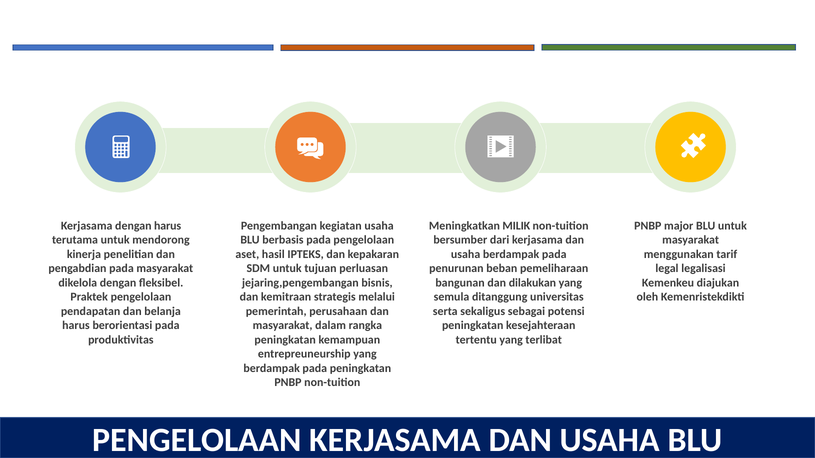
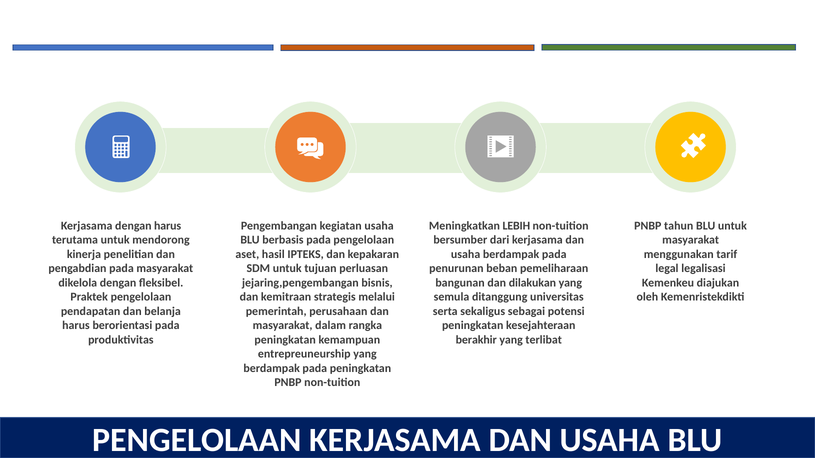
major: major -> tahun
MILIK: MILIK -> LEBIH
tertentu: tertentu -> berakhir
